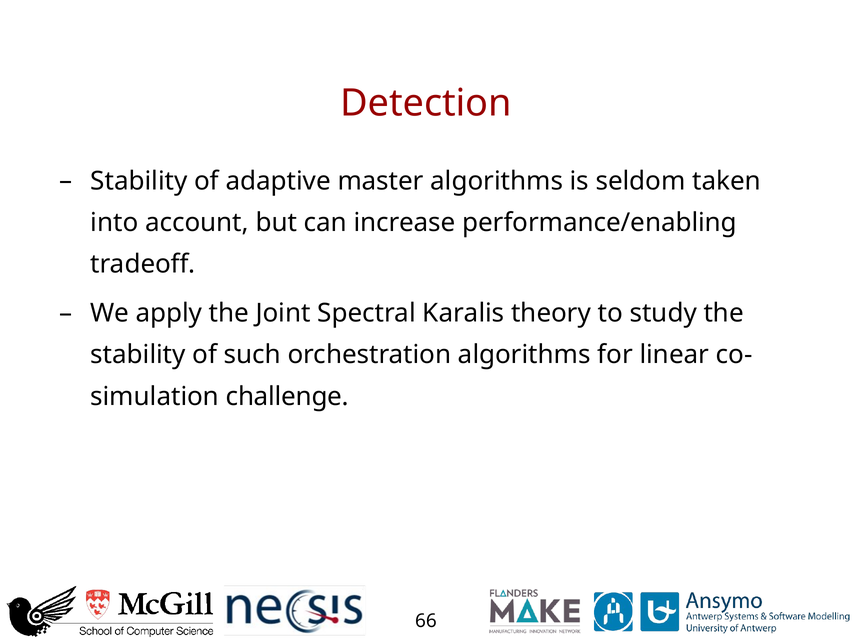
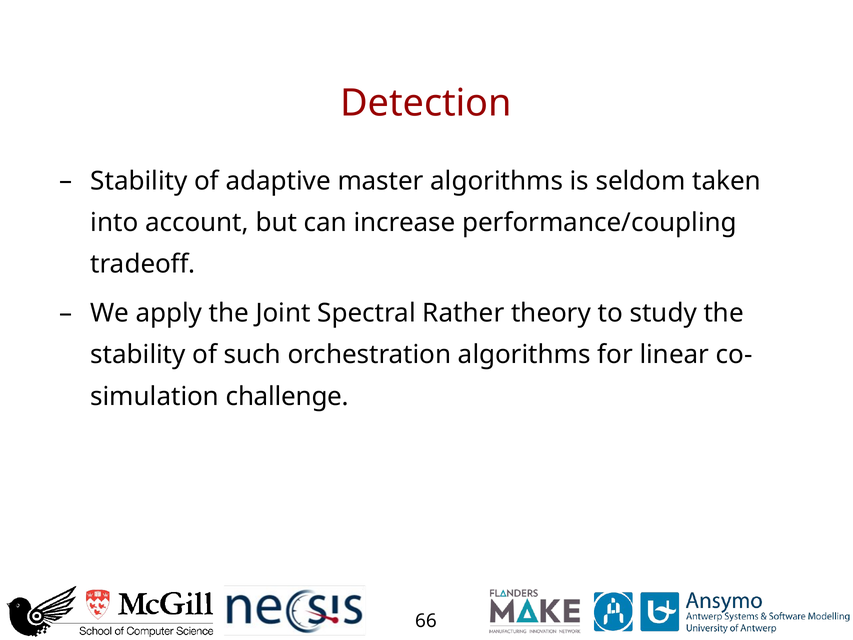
performance/enabling: performance/enabling -> performance/coupling
Karalis: Karalis -> Rather
